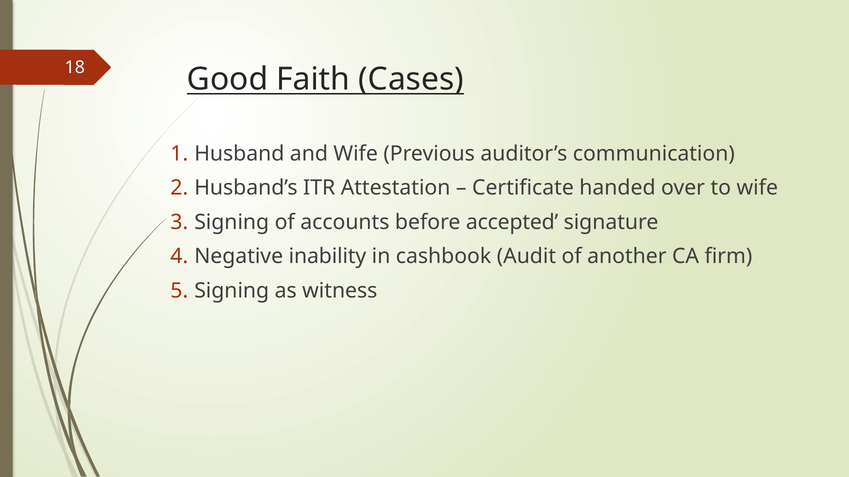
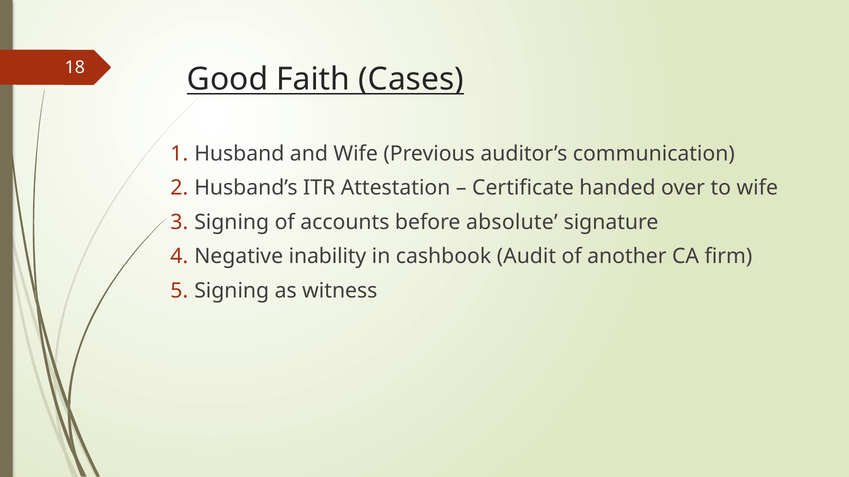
accepted: accepted -> absolute
